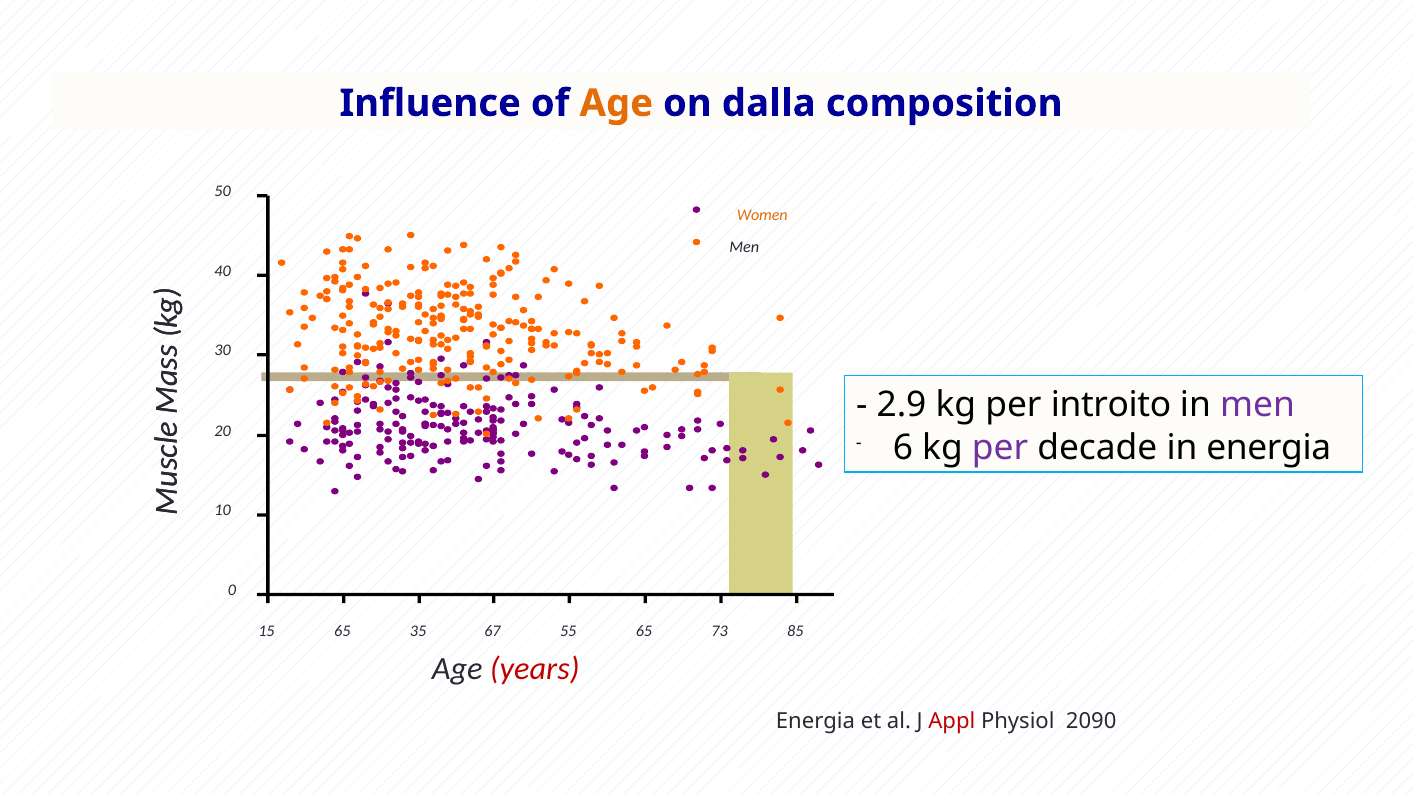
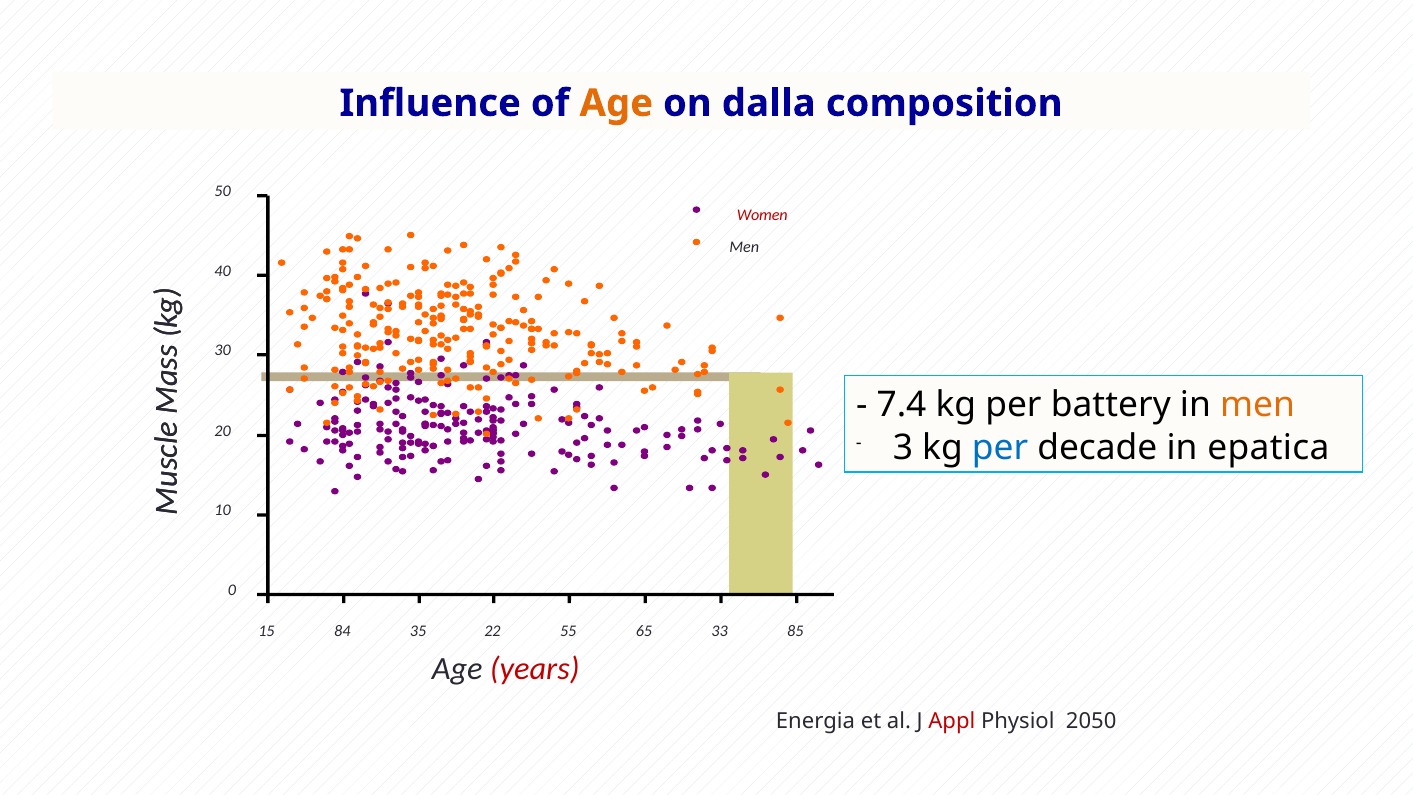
Women colour: orange -> red
2.9: 2.9 -> 7.4
introito: introito -> battery
men at (1258, 405) colour: purple -> orange
6: 6 -> 3
per at (1000, 447) colour: purple -> blue
in energia: energia -> epatica
15 65: 65 -> 84
67: 67 -> 22
73: 73 -> 33
2090: 2090 -> 2050
